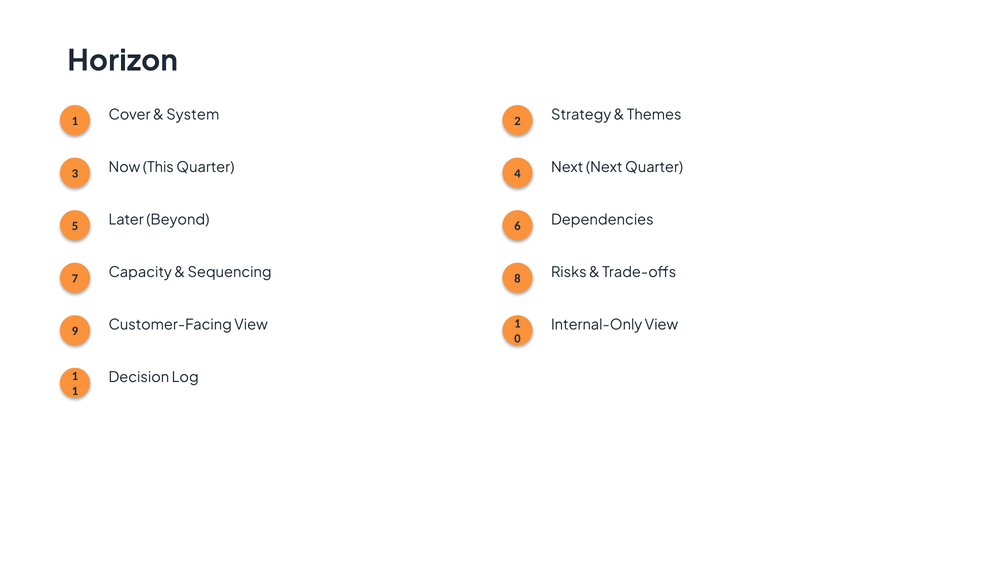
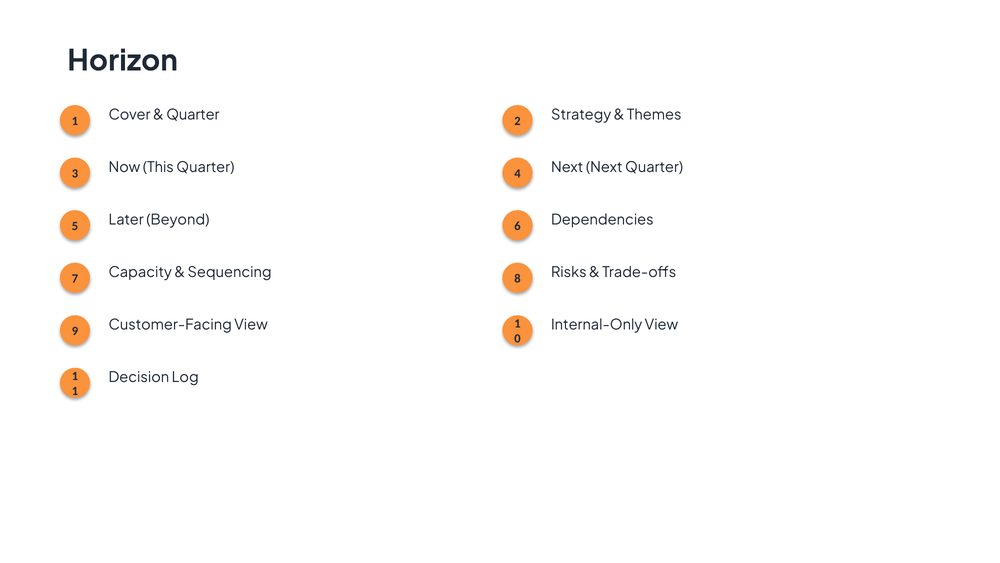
System at (193, 115): System -> Quarter
